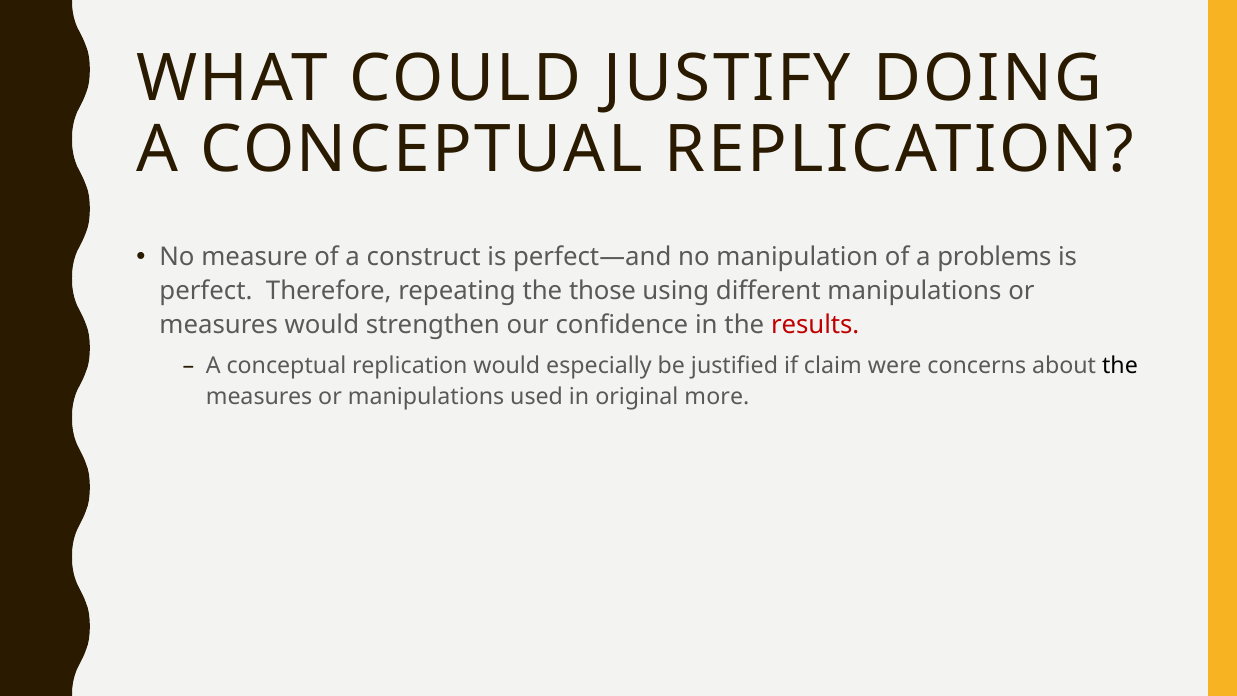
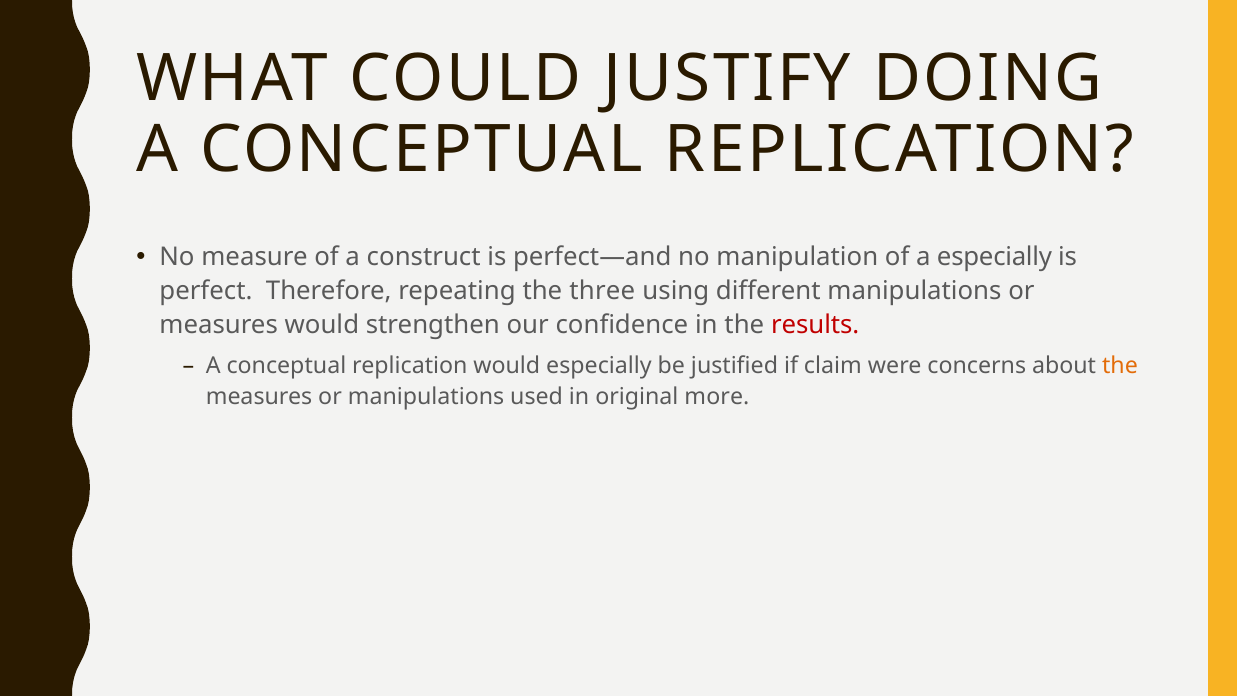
a problems: problems -> especially
those: those -> three
the at (1120, 366) colour: black -> orange
